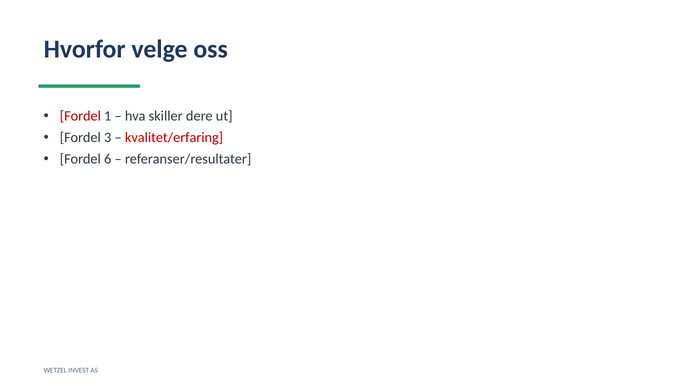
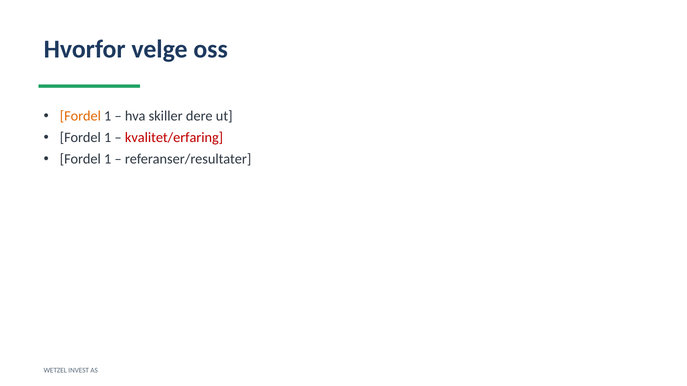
Fordel at (80, 116) colour: red -> orange
3 at (108, 138): 3 -> 1
6 at (108, 159): 6 -> 1
